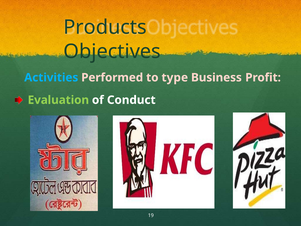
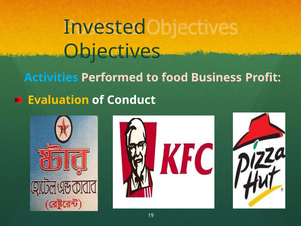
Products: Products -> Invested
type: type -> food
Evaluation colour: light green -> yellow
